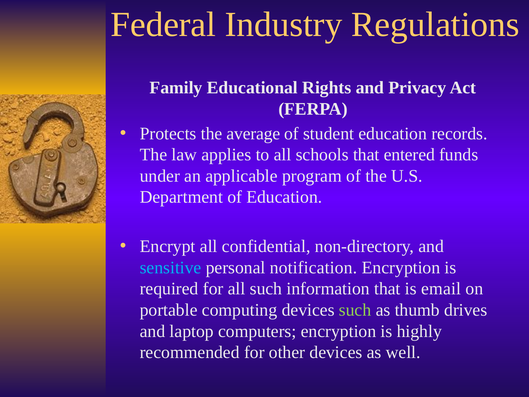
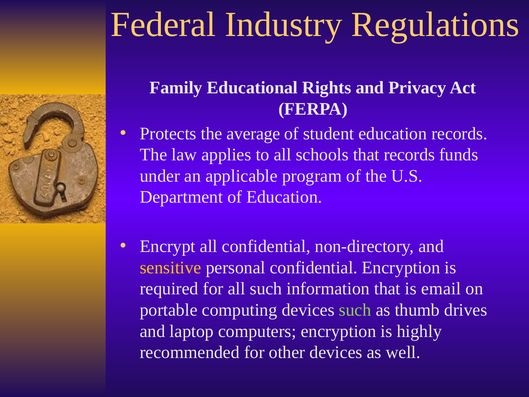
that entered: entered -> records
sensitive colour: light blue -> yellow
personal notification: notification -> confidential
